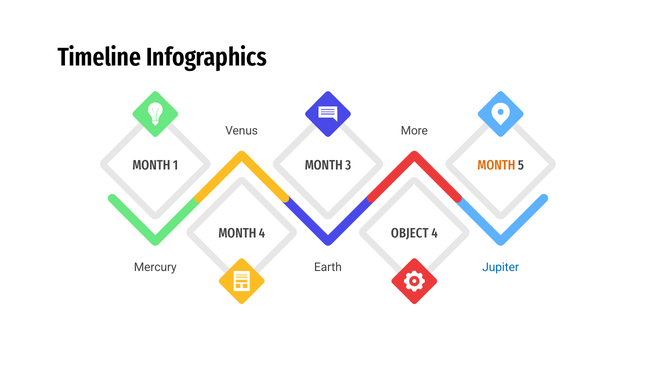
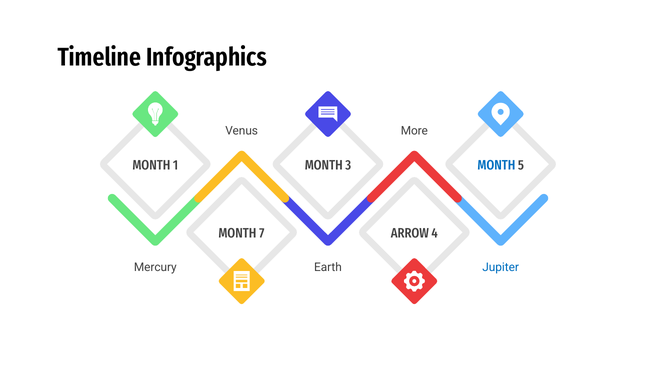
MONTH at (496, 165) colour: orange -> blue
MONTH 4: 4 -> 7
OBJECT: OBJECT -> ARROW
